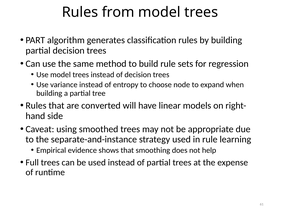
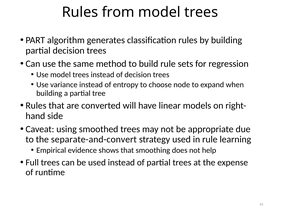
separate-and-instance: separate-and-instance -> separate-and-convert
